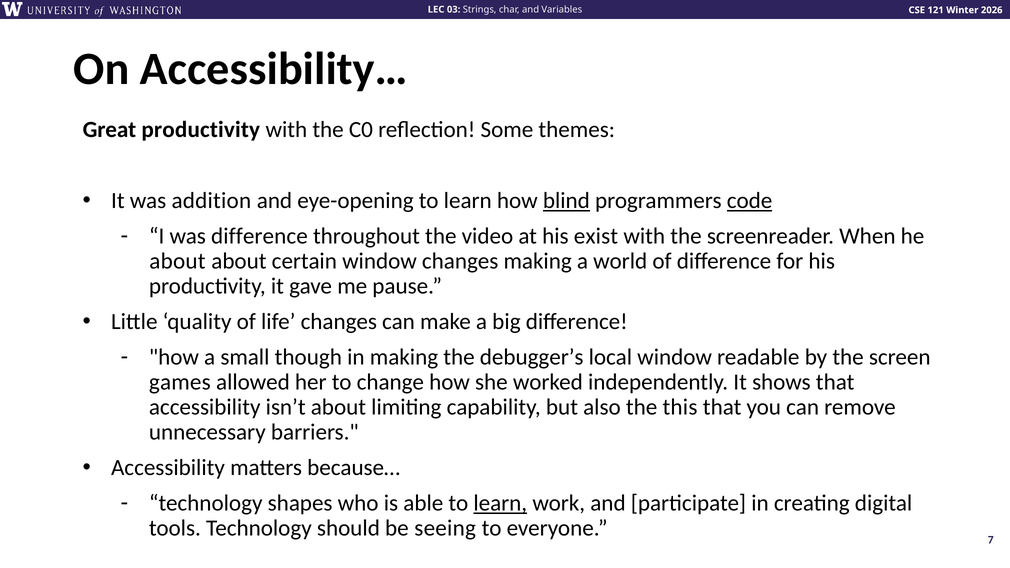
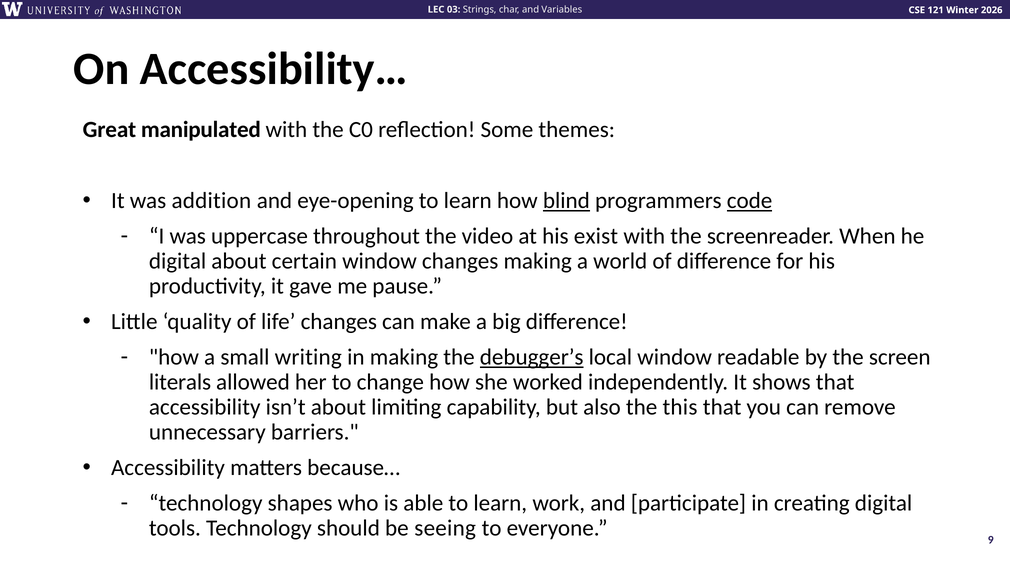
Great productivity: productivity -> manipulated
was difference: difference -> uppercase
about at (177, 261): about -> digital
though: though -> writing
debugger’s underline: none -> present
games: games -> literals
learn at (500, 503) underline: present -> none
7: 7 -> 9
